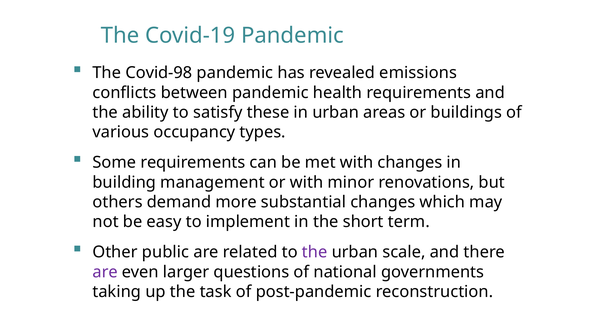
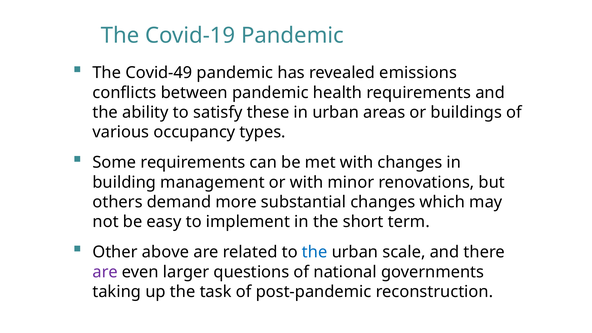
Covid-98: Covid-98 -> Covid-49
public: public -> above
the at (315, 252) colour: purple -> blue
